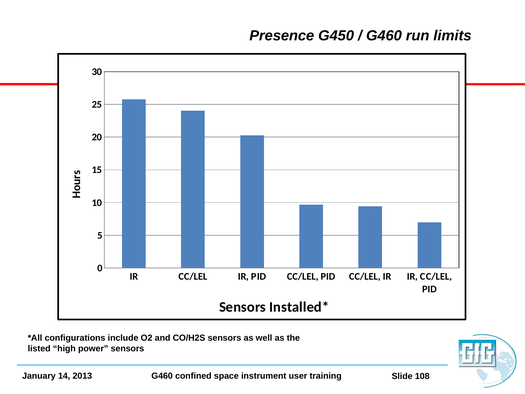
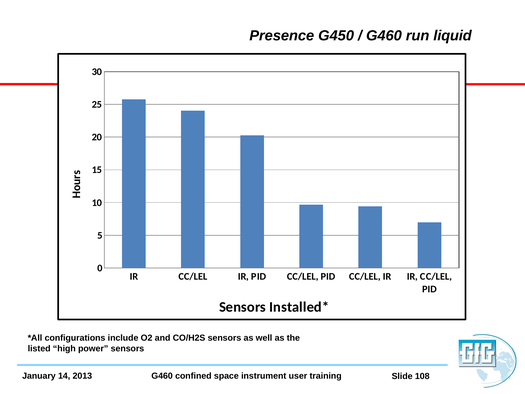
limits: limits -> liquid
